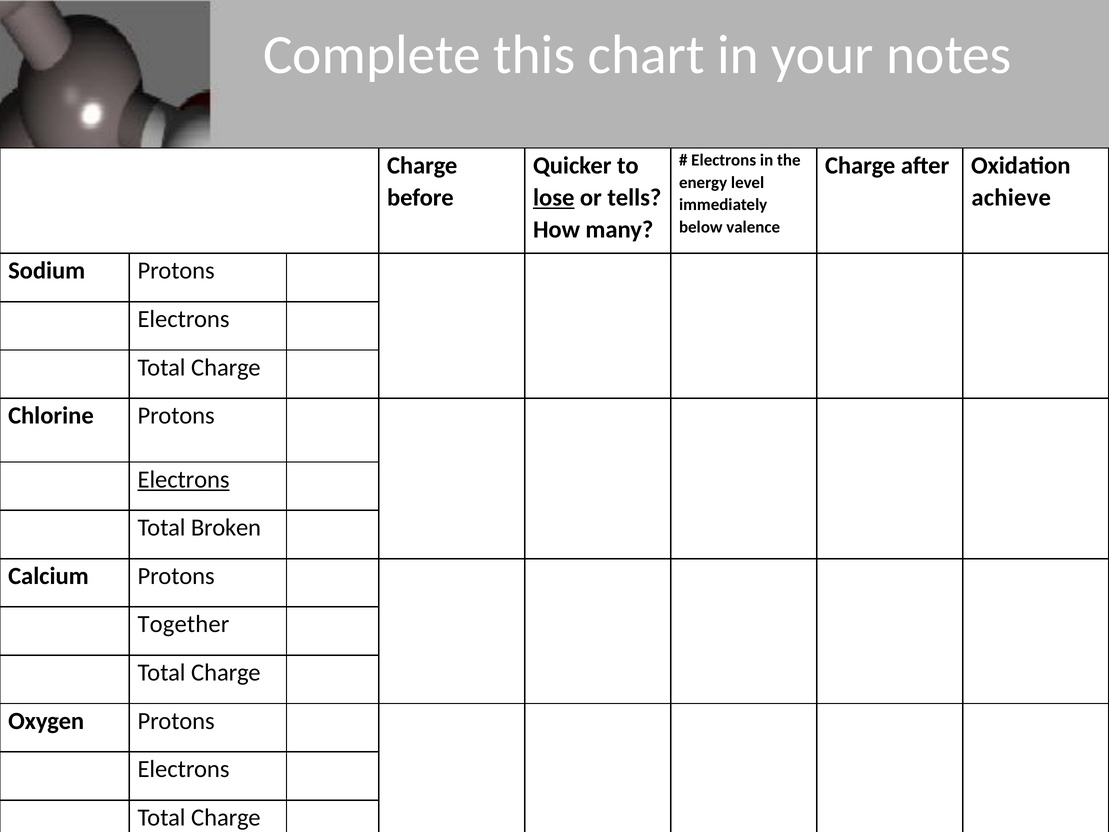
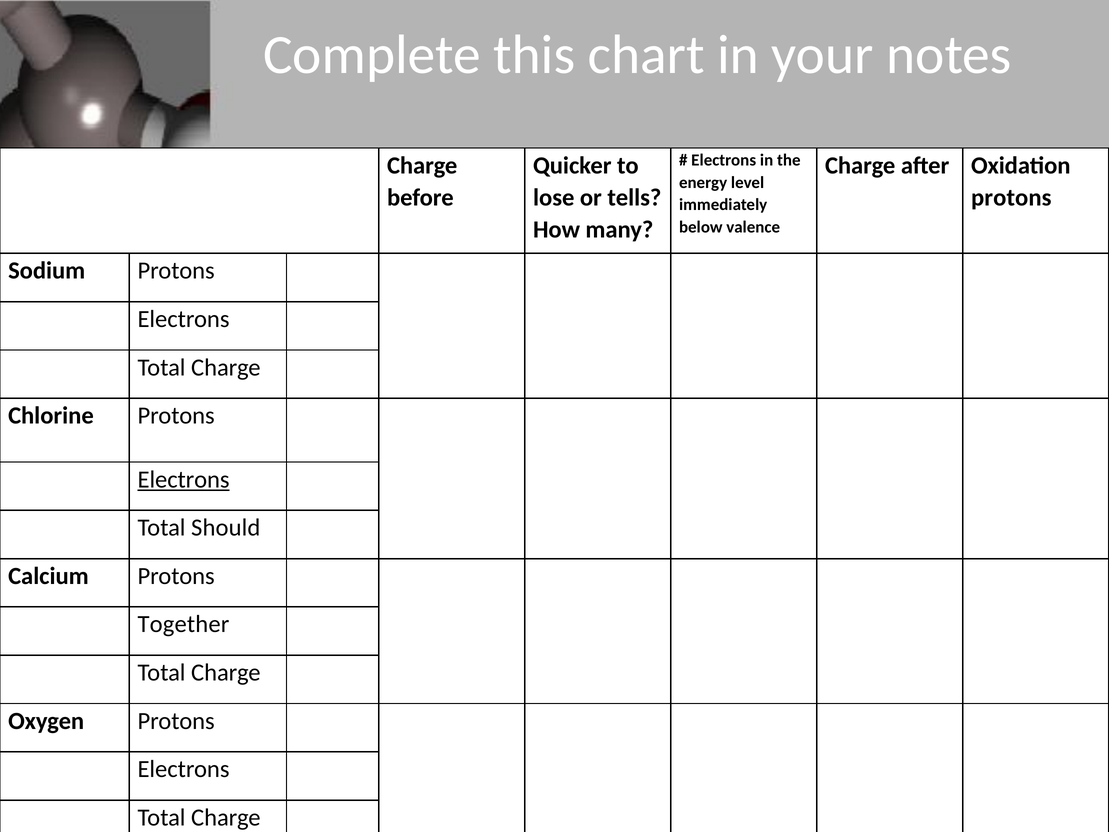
lose underline: present -> none
achieve at (1011, 198): achieve -> protons
Broken: Broken -> Should
